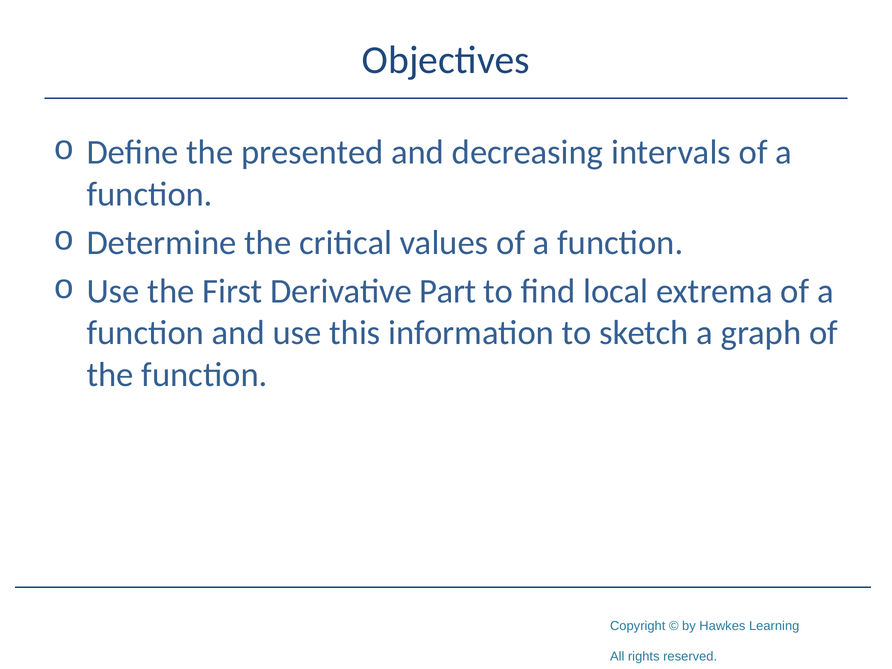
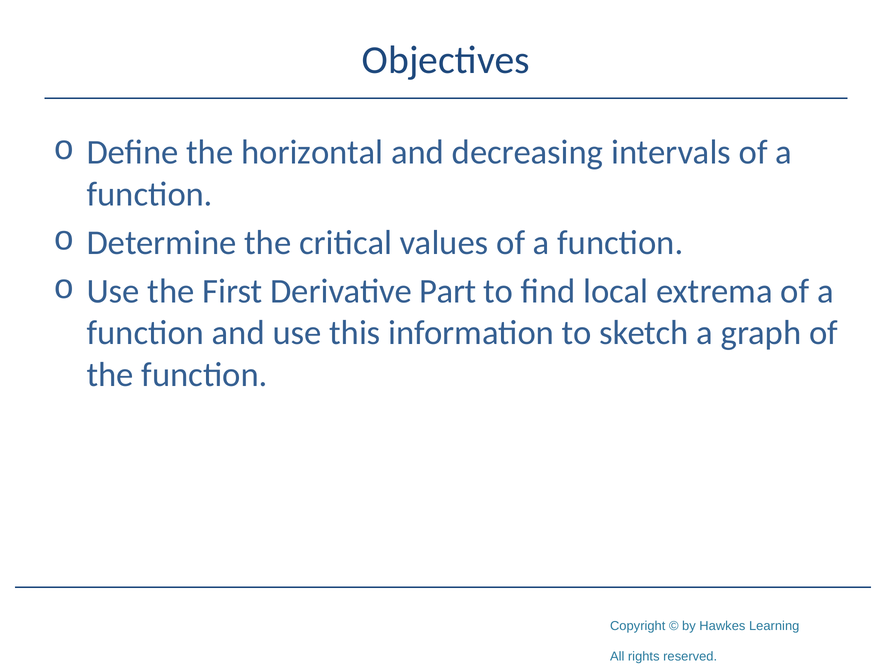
presented: presented -> horizontal
